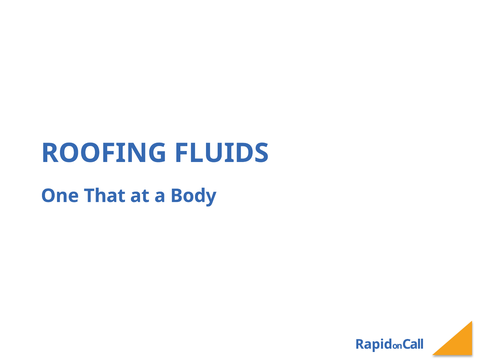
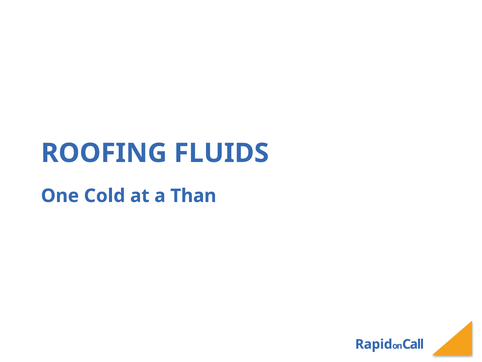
That: That -> Cold
Body: Body -> Than
